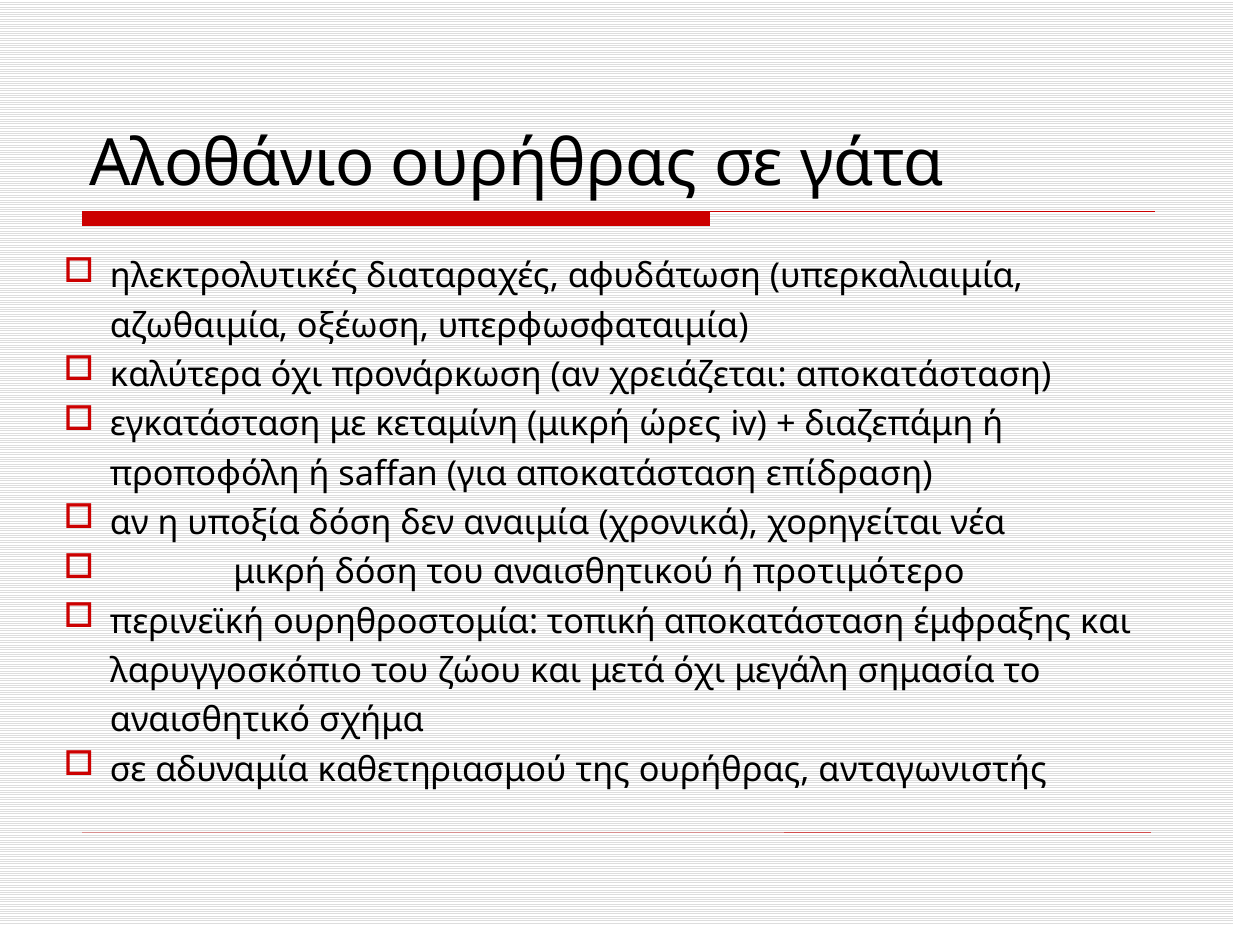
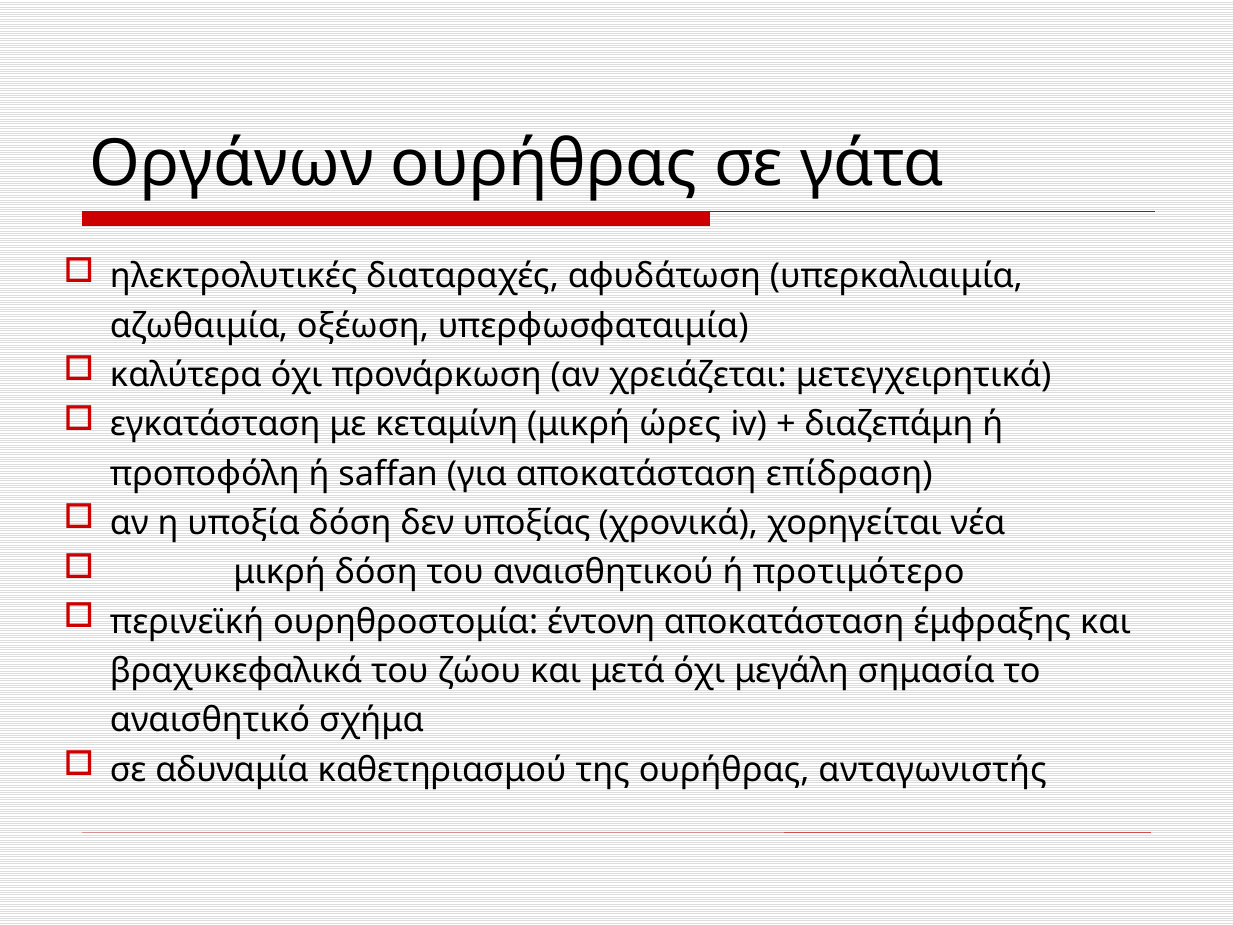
Αλοθάνιο: Αλοθάνιο -> Οργάνων
χρειάζεται αποκατάσταση: αποκατάσταση -> μετεγχειρητικά
αναιμία: αναιμία -> υποξίας
τοπική: τοπική -> έντονη
λαρυγγοσκόπιο: λαρυγγοσκόπιο -> βραχυκεφαλικά
